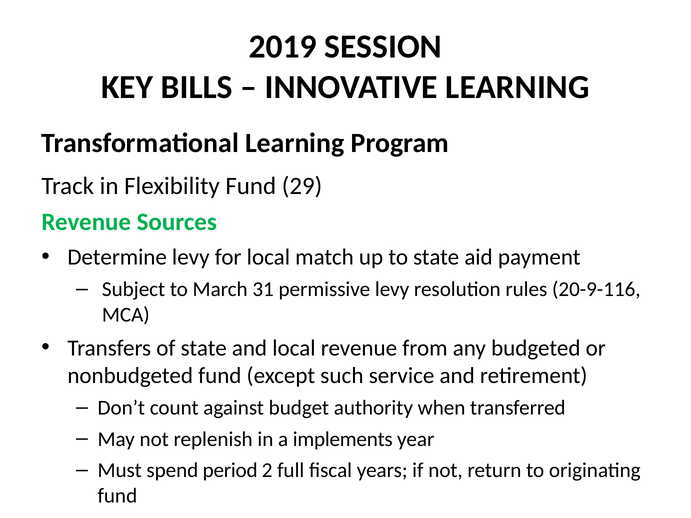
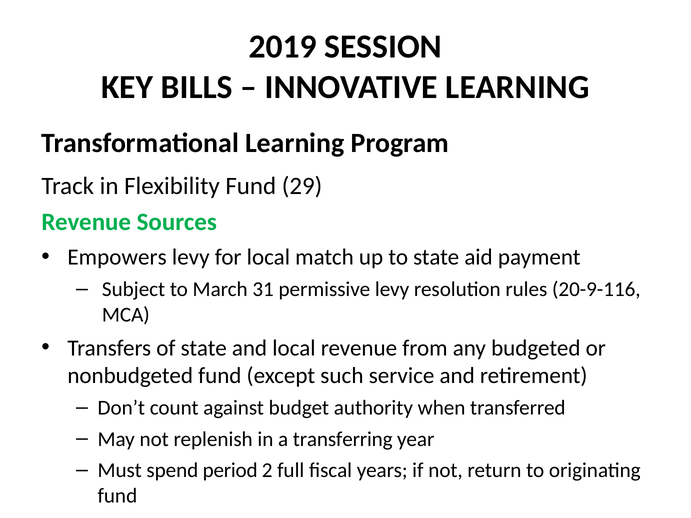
Determine: Determine -> Empowers
implements: implements -> transferring
